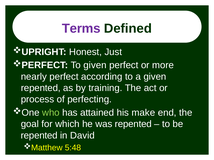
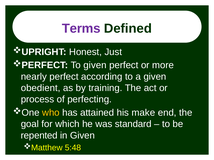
repented at (41, 88): repented -> obedient
who colour: light green -> yellow
was repented: repented -> standard
in David: David -> Given
